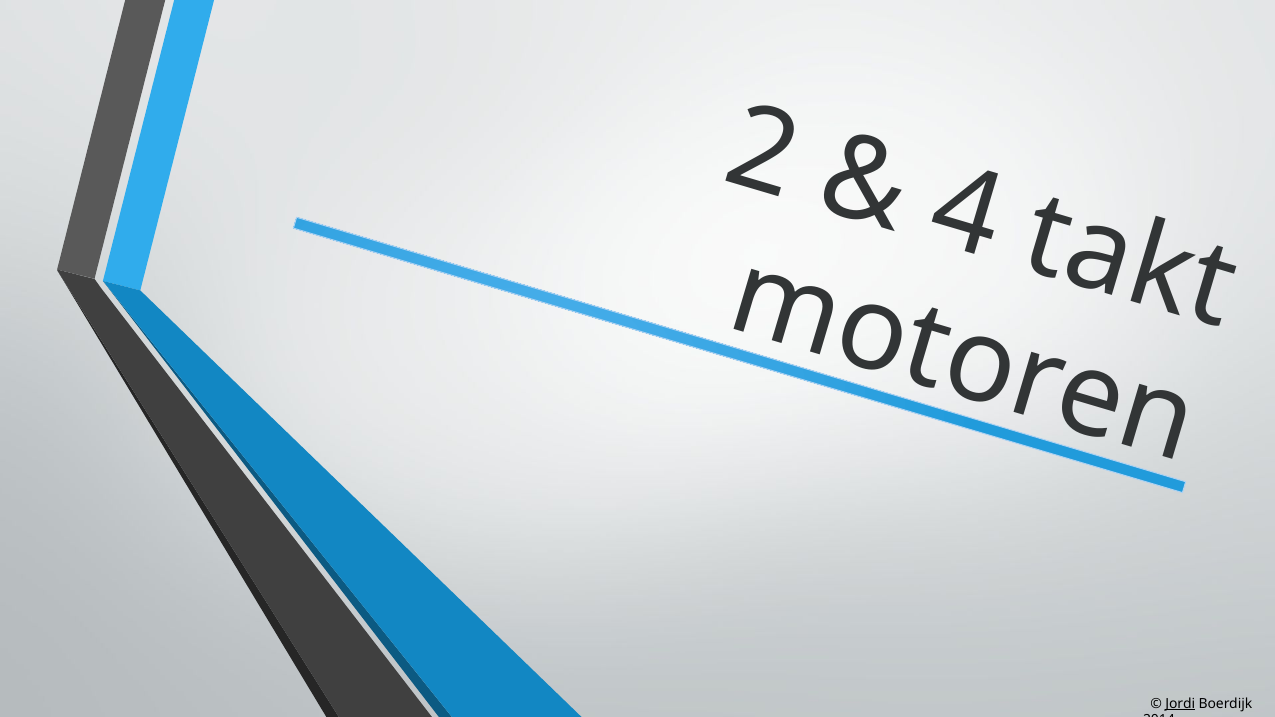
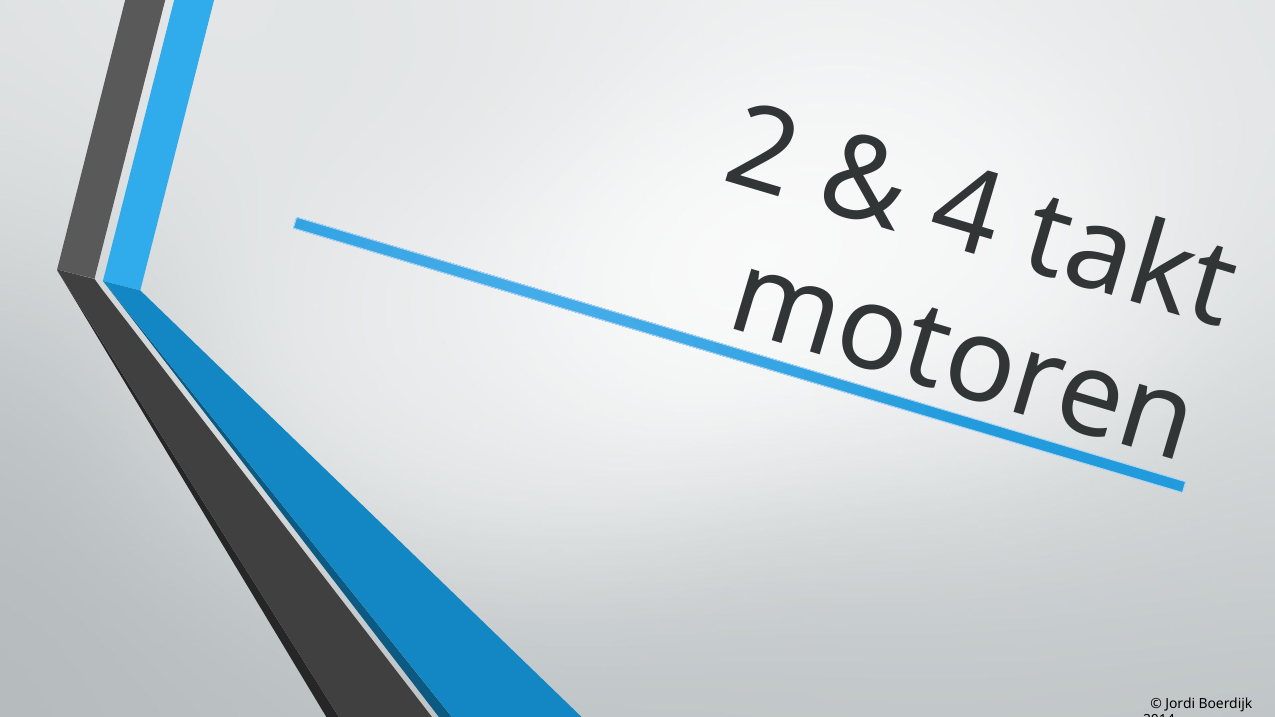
Jordi underline: present -> none
